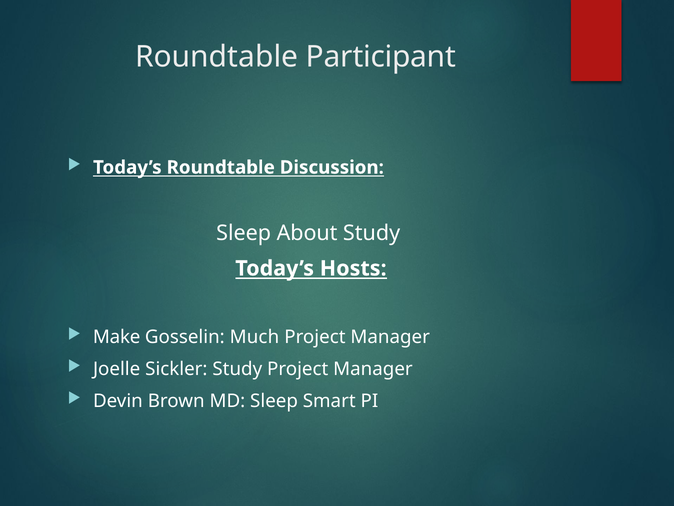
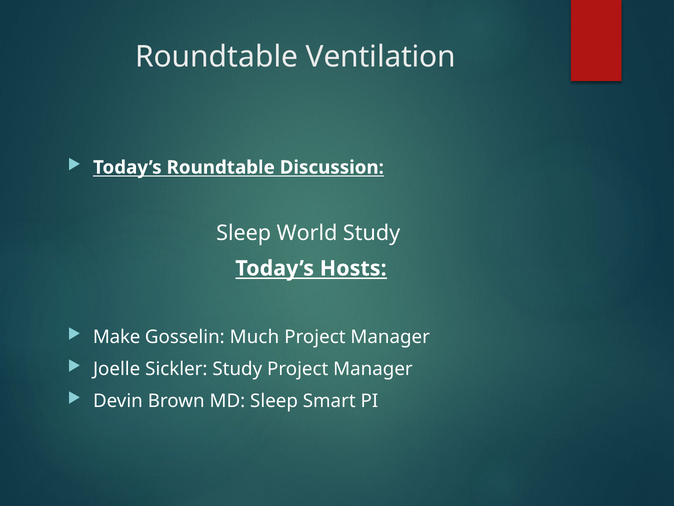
Participant: Participant -> Ventilation
About: About -> World
